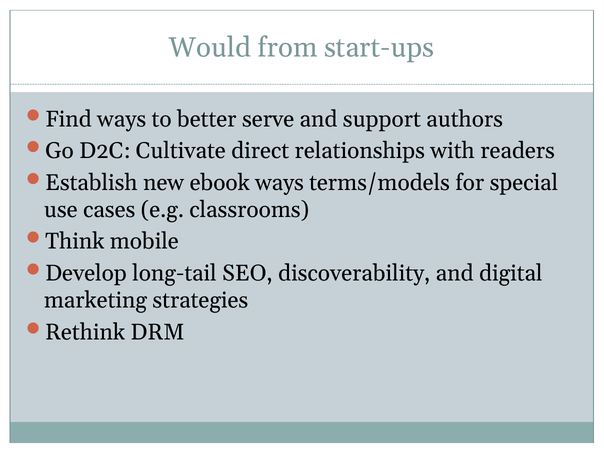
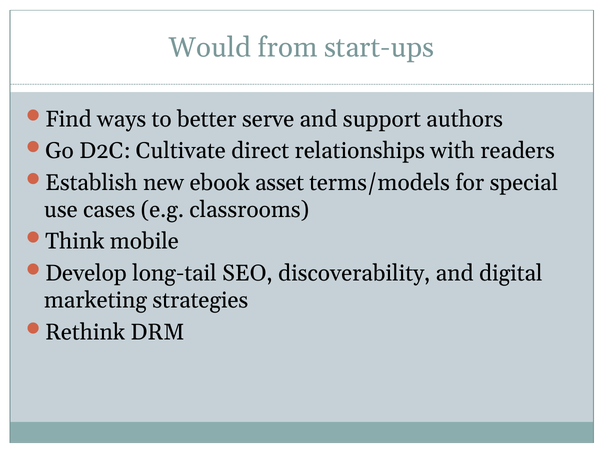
ebook ways: ways -> asset
